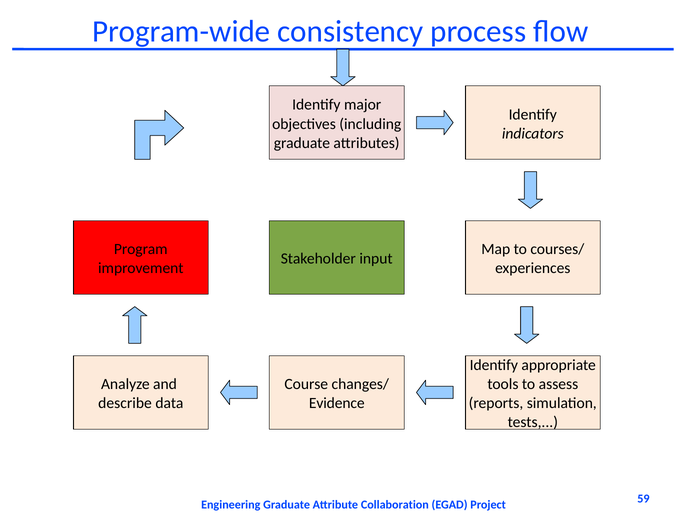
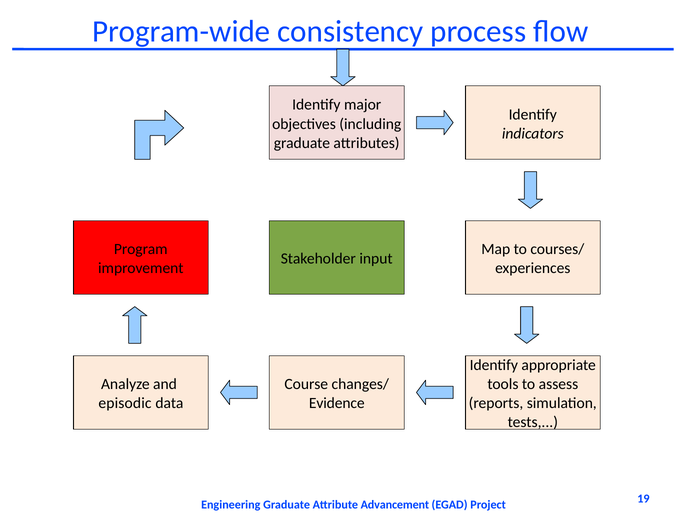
describe: describe -> episodic
Collaboration: Collaboration -> Advancement
59: 59 -> 19
